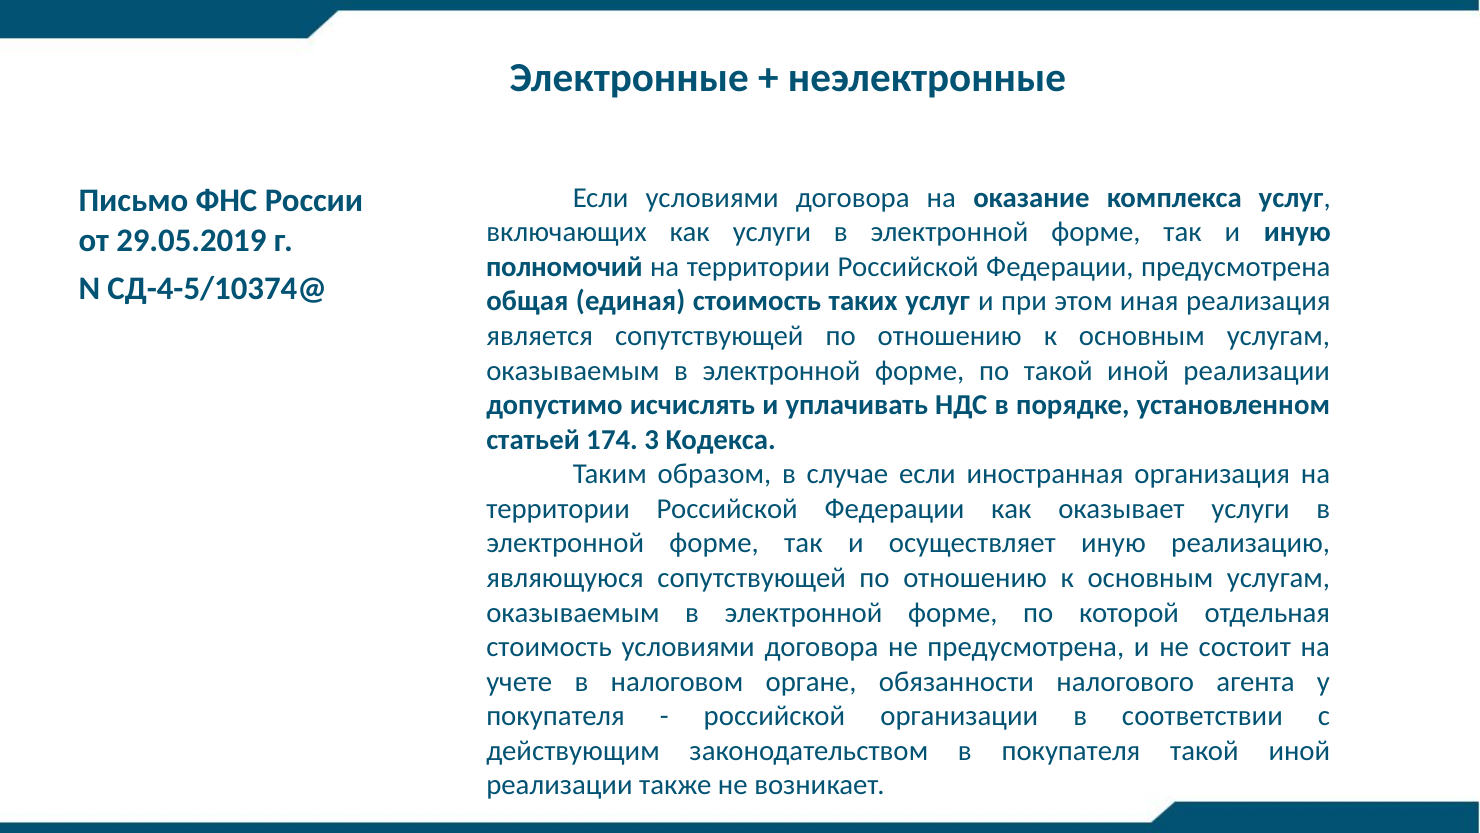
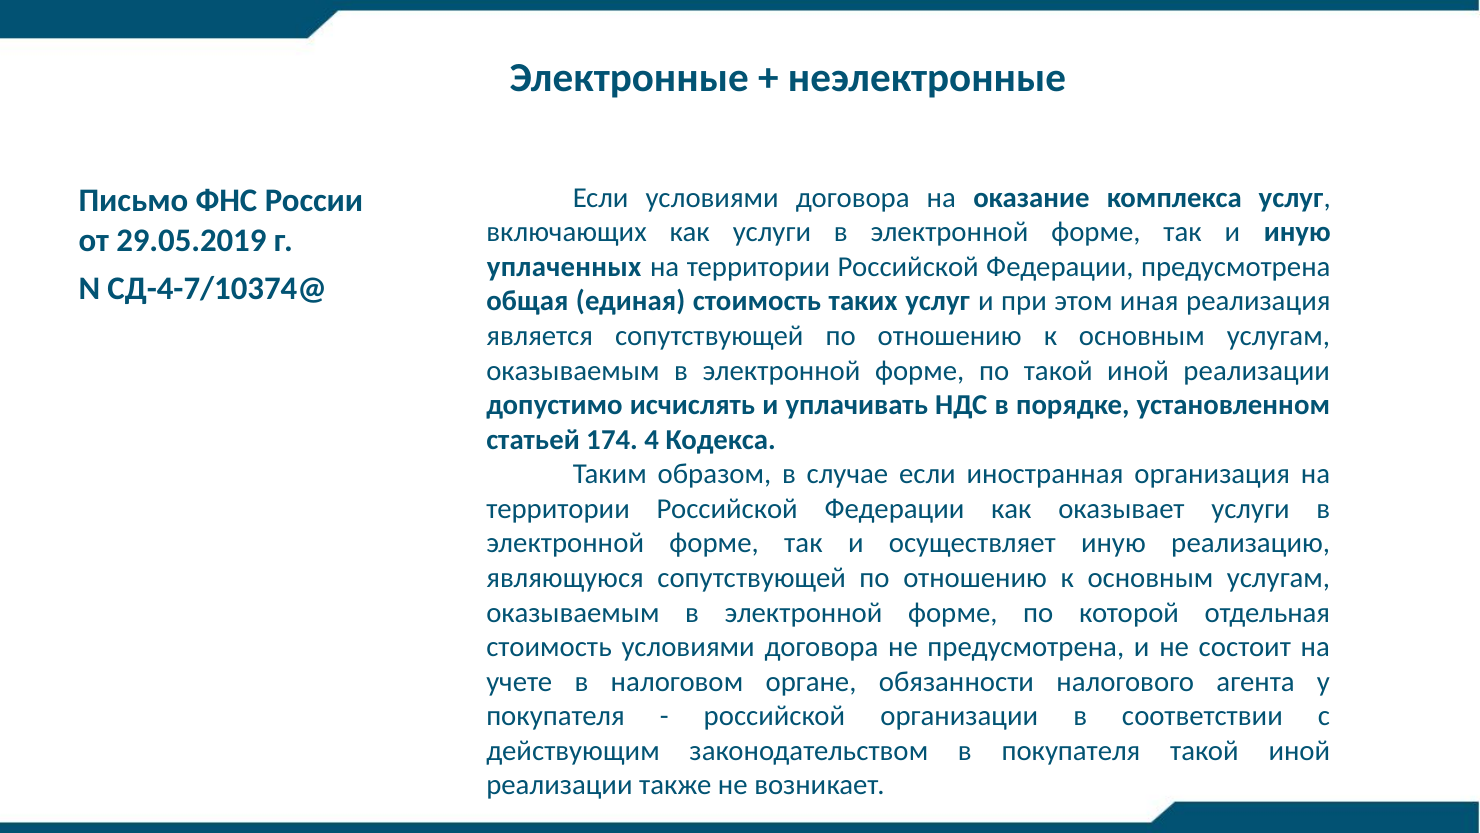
полномочий: полномочий -> уплаченных
СД-4-5/10374@: СД-4-5/10374@ -> СД-4-7/10374@
3: 3 -> 4
